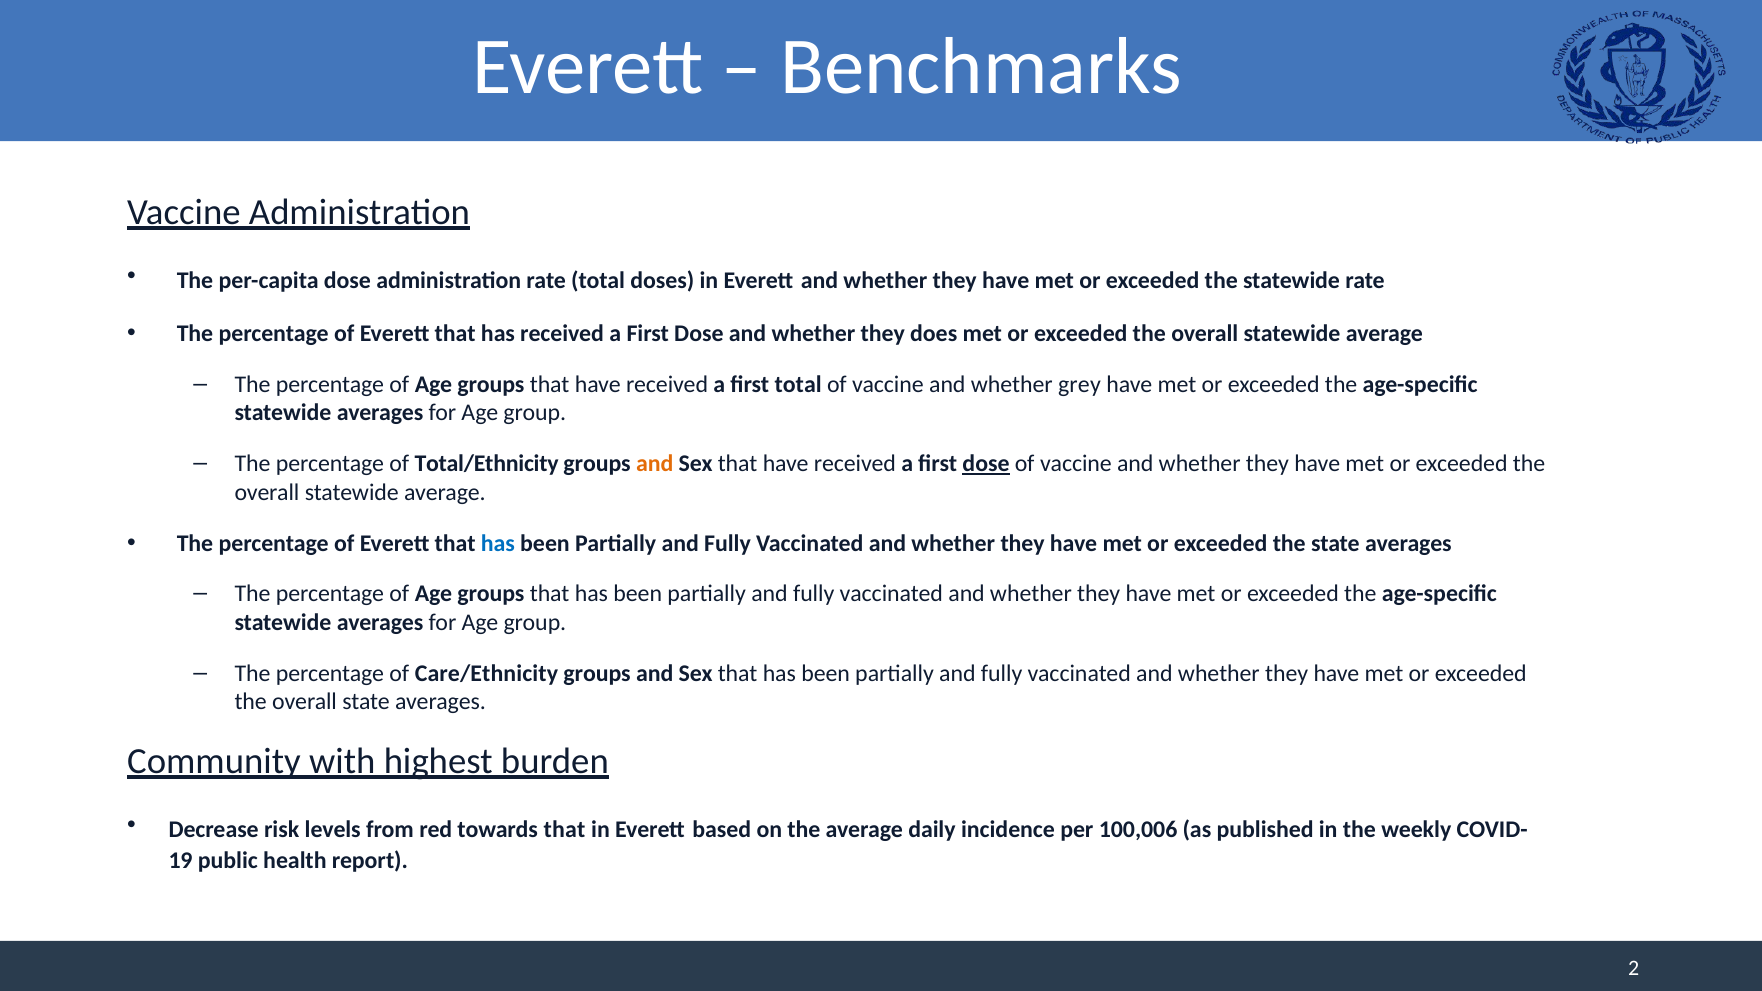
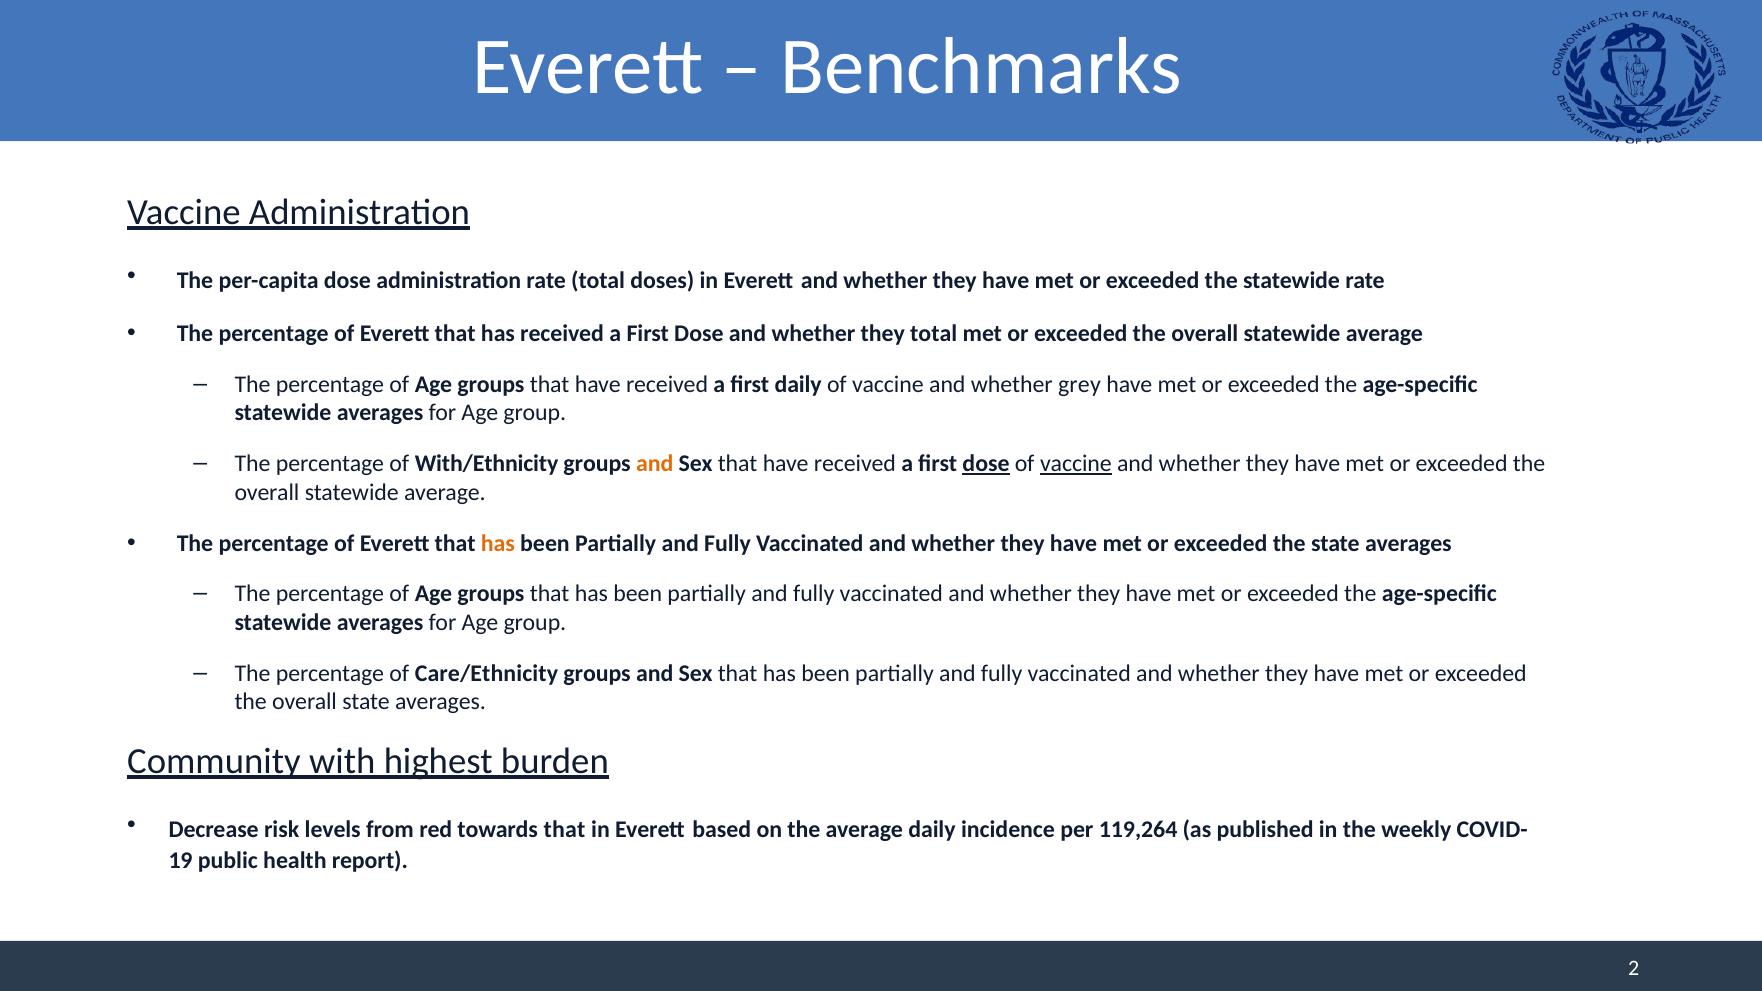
they does: does -> total
first total: total -> daily
Total/Ethnicity: Total/Ethnicity -> With/Ethnicity
vaccine at (1076, 464) underline: none -> present
has at (498, 543) colour: blue -> orange
100,006: 100,006 -> 119,264
